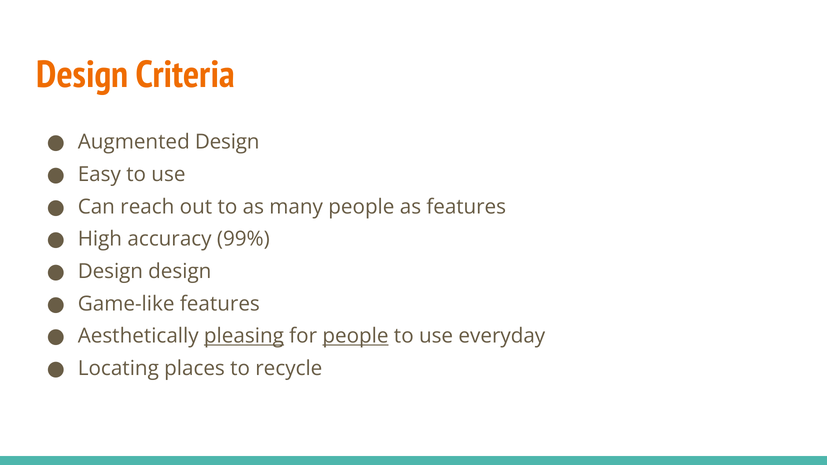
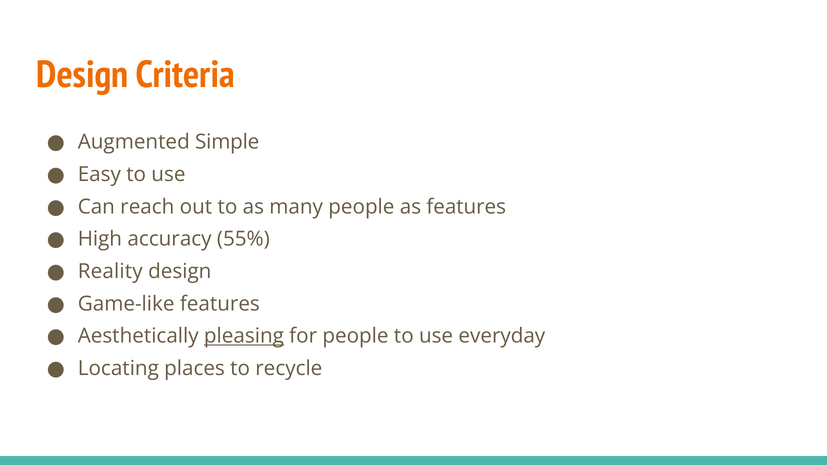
Augmented Design: Design -> Simple
99%: 99% -> 55%
Design at (110, 272): Design -> Reality
people at (355, 336) underline: present -> none
